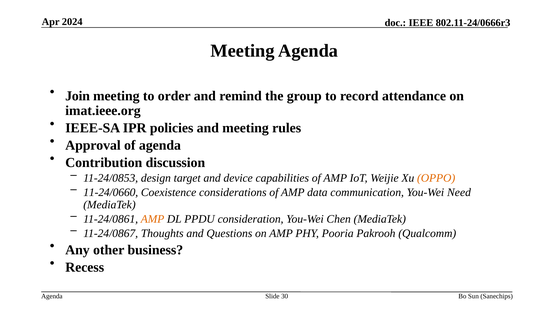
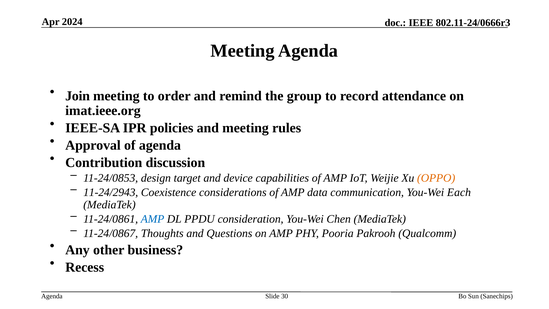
11-24/0660: 11-24/0660 -> 11-24/2943
Need: Need -> Each
AMP at (153, 219) colour: orange -> blue
